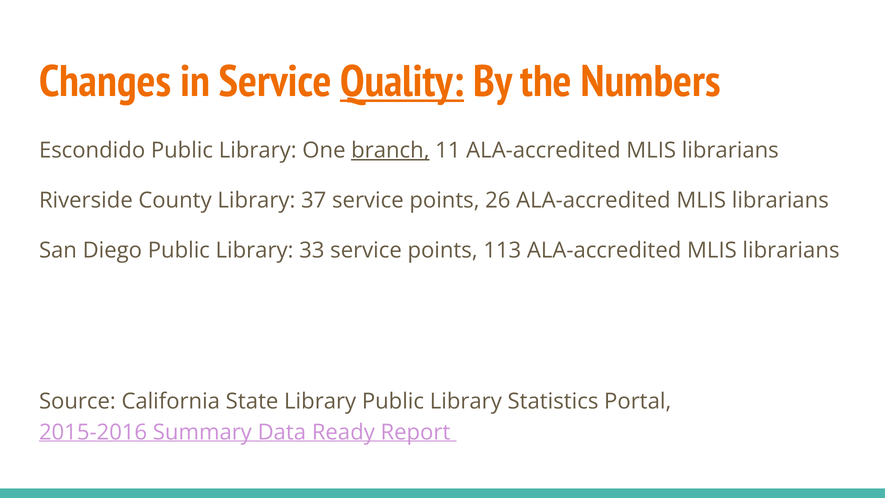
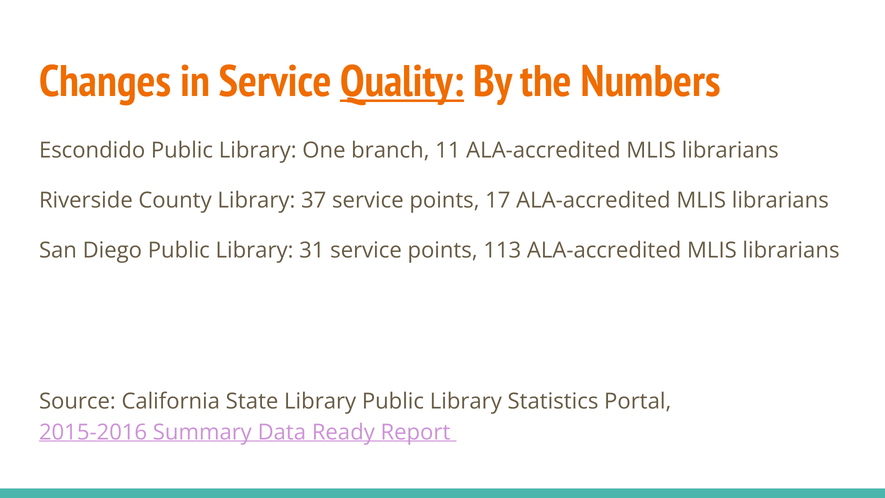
branch underline: present -> none
26: 26 -> 17
33: 33 -> 31
